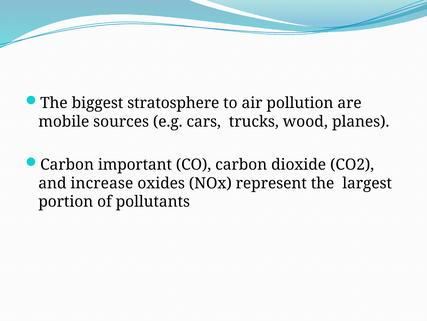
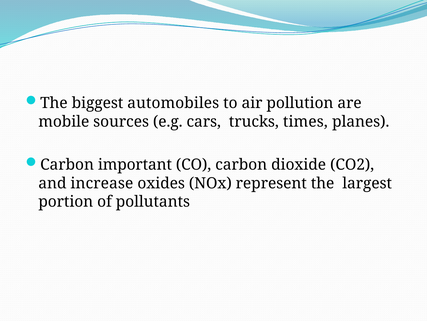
stratosphere: stratosphere -> automobiles
wood: wood -> times
